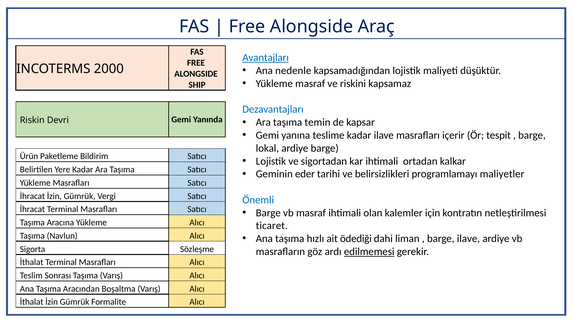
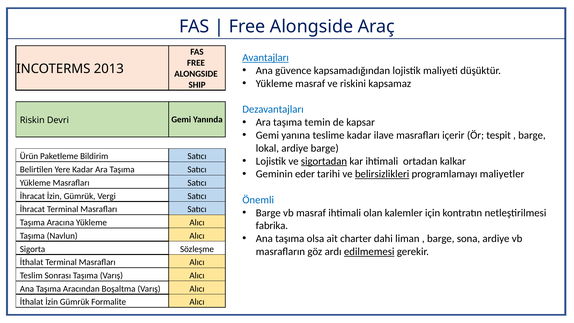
nedenle: nedenle -> güvence
2000: 2000 -> 2013
sigortadan underline: none -> present
belirsizlikleri underline: none -> present
ticaret: ticaret -> fabrika
hızlı: hızlı -> olsa
ödediği: ödediği -> charter
barge ilave: ilave -> sona
